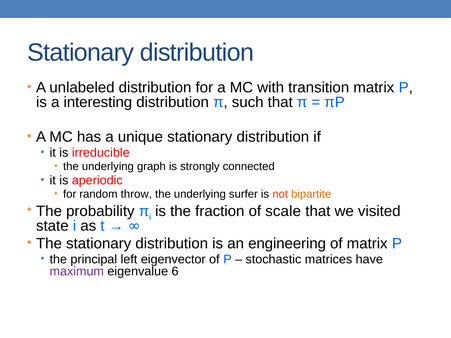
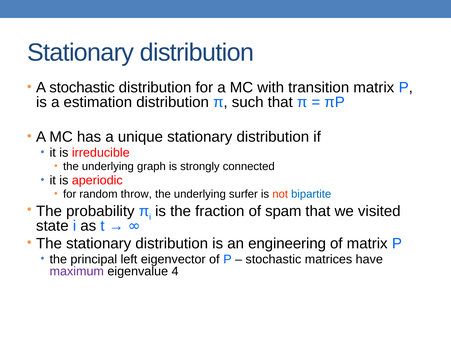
A unlabeled: unlabeled -> stochastic
interesting: interesting -> estimation
bipartite colour: orange -> blue
scale: scale -> spam
6: 6 -> 4
